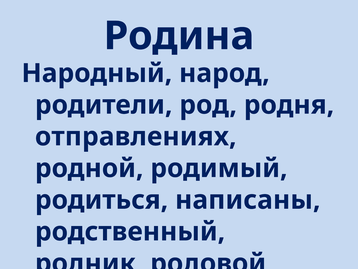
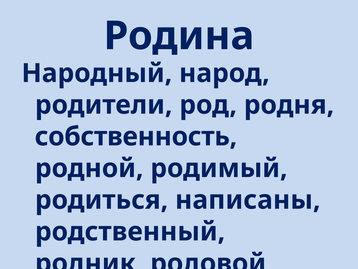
отправлениях: отправлениях -> собственность
